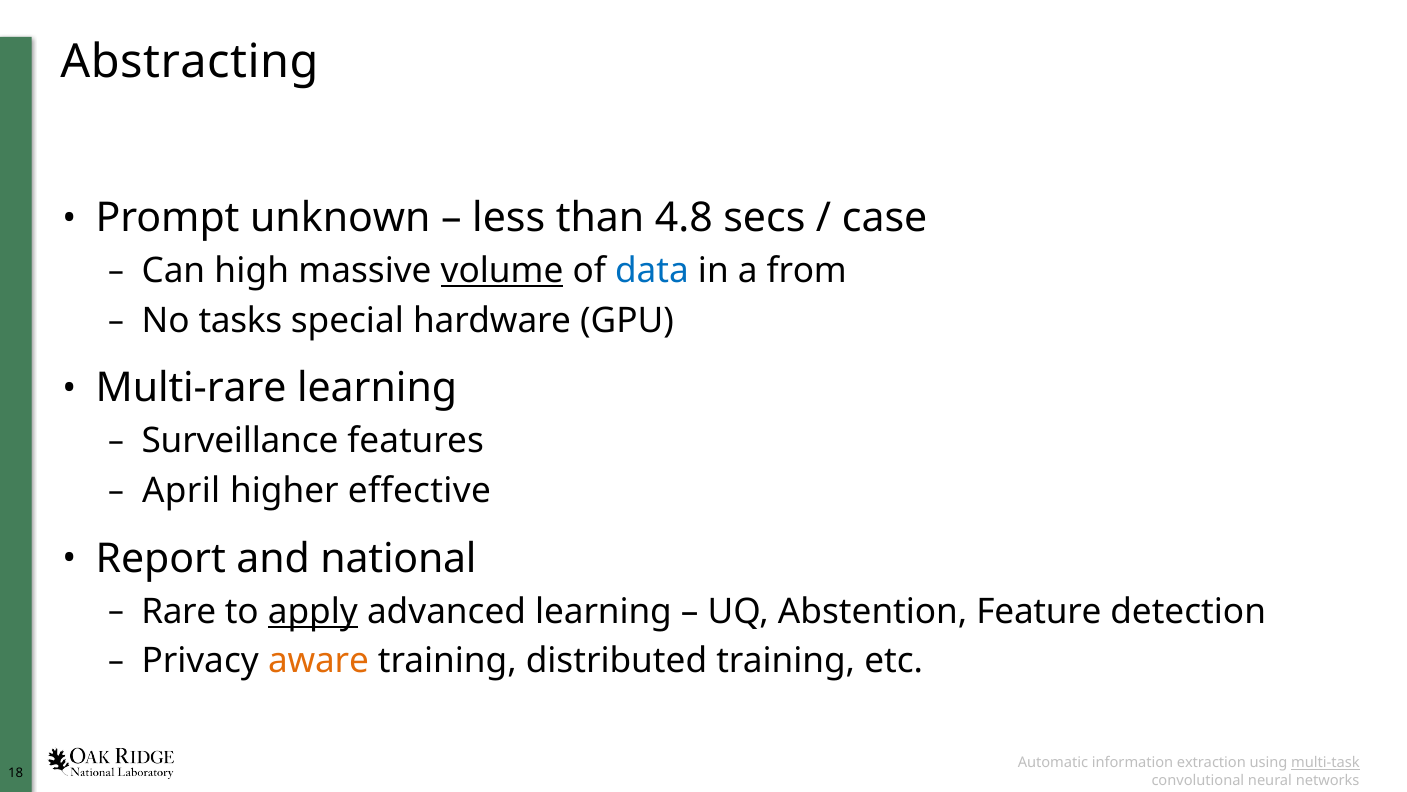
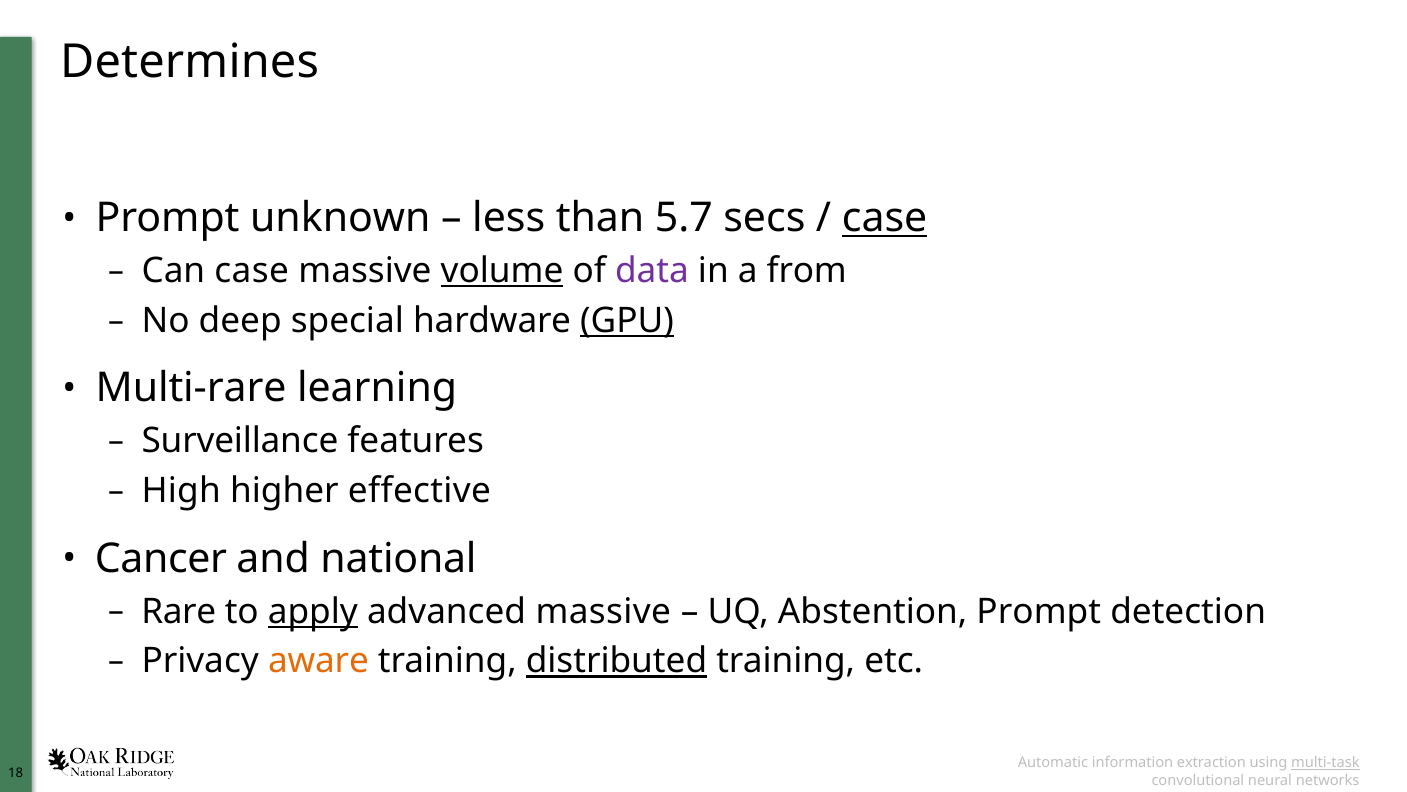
Abstracting: Abstracting -> Determines
4.8: 4.8 -> 5.7
case at (885, 218) underline: none -> present
Can high: high -> case
data colour: blue -> purple
tasks: tasks -> deep
GPU underline: none -> present
April: April -> High
Report: Report -> Cancer
advanced learning: learning -> massive
Abstention Feature: Feature -> Prompt
distributed underline: none -> present
